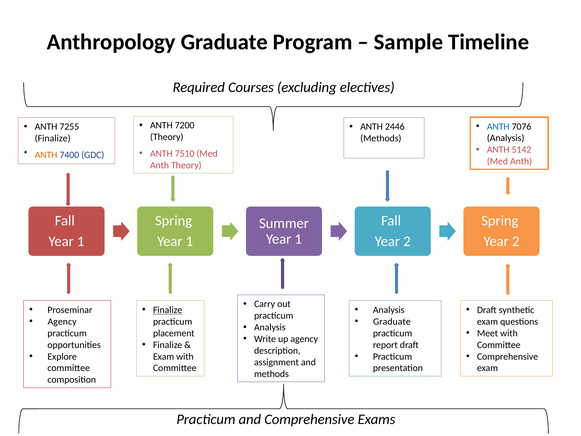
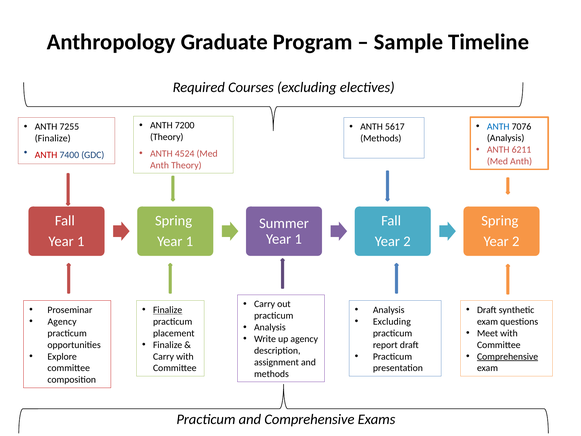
2446: 2446 -> 5617
5142: 5142 -> 6211
ANTH at (46, 155) colour: orange -> red
7510: 7510 -> 4524
Graduate at (392, 321): Graduate -> Excluding
Comprehensive at (508, 356) underline: none -> present
Exam at (164, 356): Exam -> Carry
